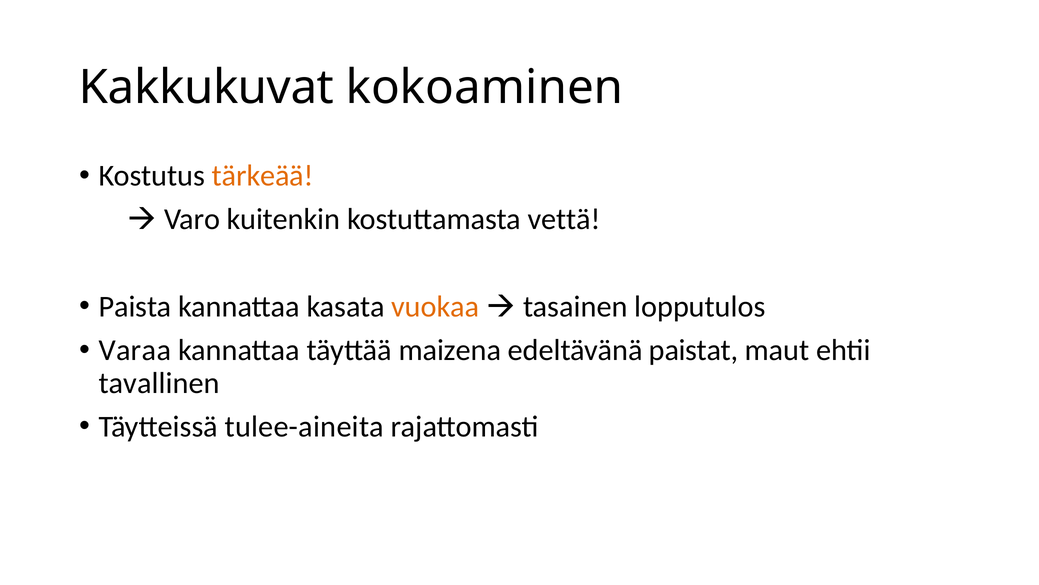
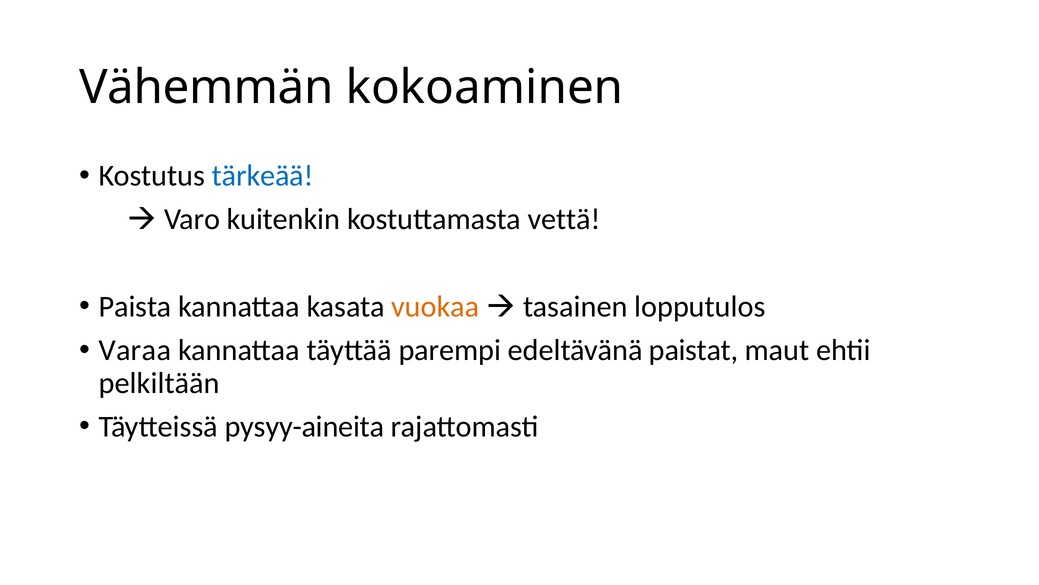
Kakkukuvat: Kakkukuvat -> Vähemmän
tärkeää colour: orange -> blue
maizena: maizena -> parempi
tavallinen: tavallinen -> pelkiltään
tulee-aineita: tulee-aineita -> pysyy-aineita
